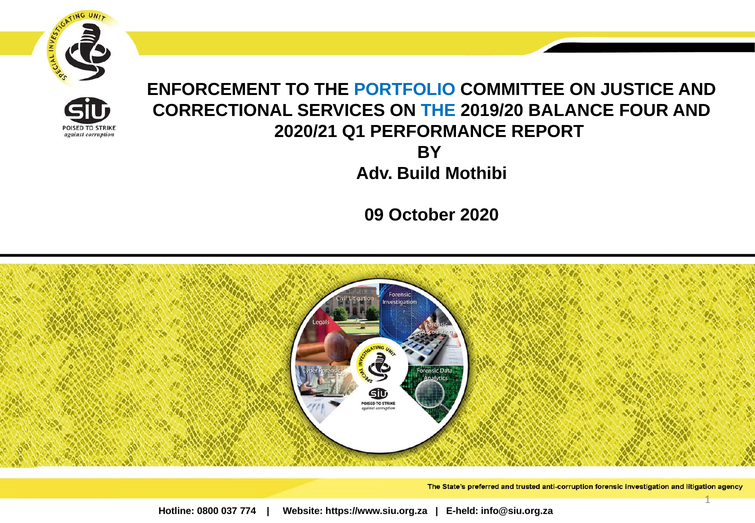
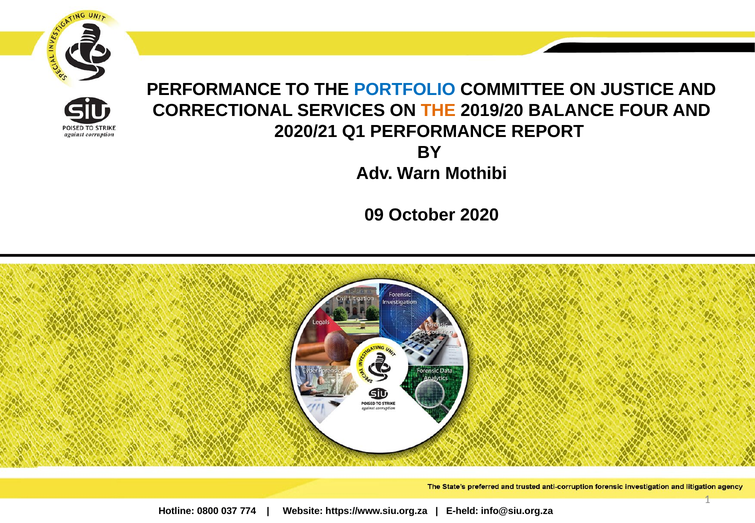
ENFORCEMENT at (214, 90): ENFORCEMENT -> PERFORMANCE
THE at (438, 110) colour: blue -> orange
Build: Build -> Warn
